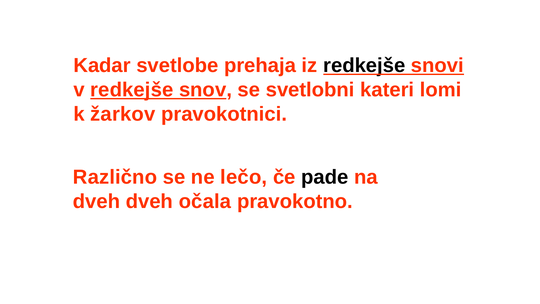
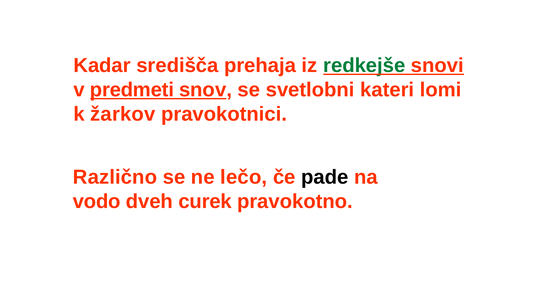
svetlobe: svetlobe -> središča
redkejše at (364, 65) colour: black -> green
v redkejše: redkejše -> predmeti
dveh at (97, 201): dveh -> vodo
očala: očala -> curek
